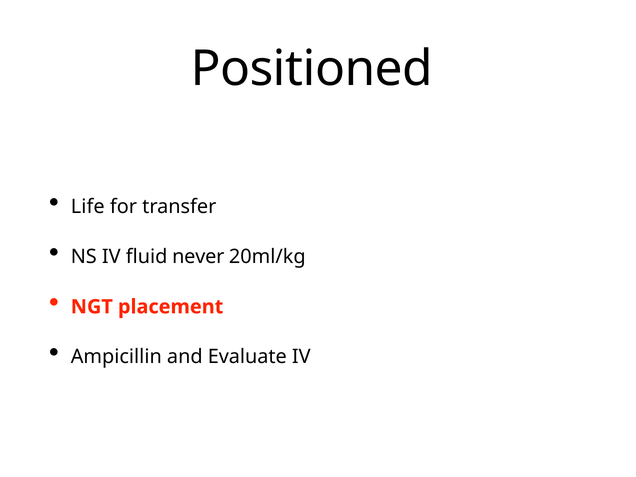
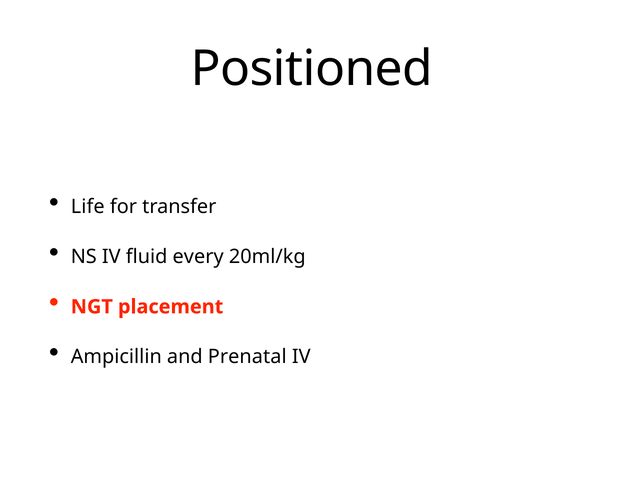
never: never -> every
Evaluate: Evaluate -> Prenatal
